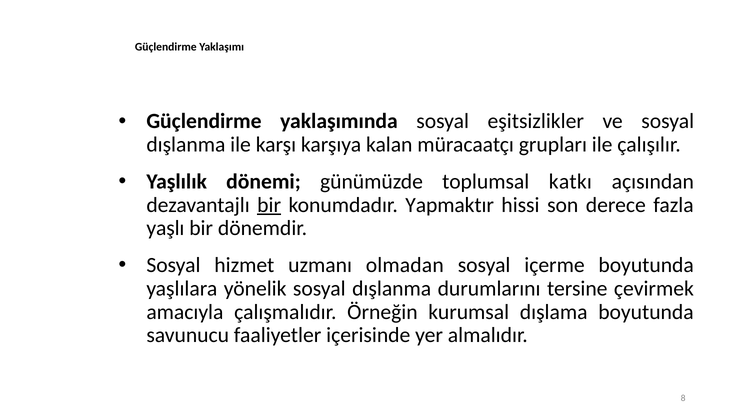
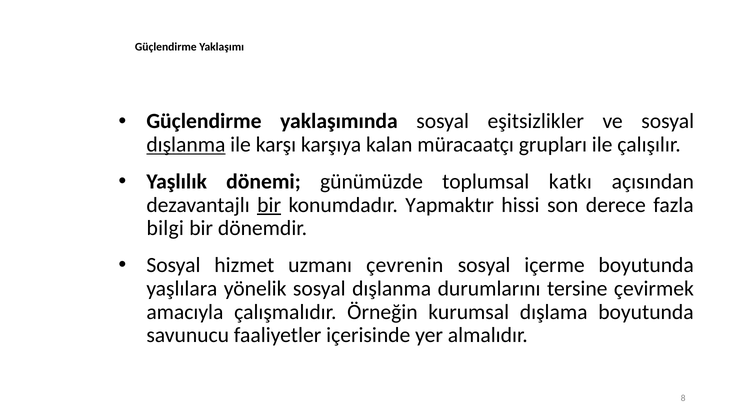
dışlanma at (186, 145) underline: none -> present
yaşlı: yaşlı -> bilgi
olmadan: olmadan -> çevrenin
